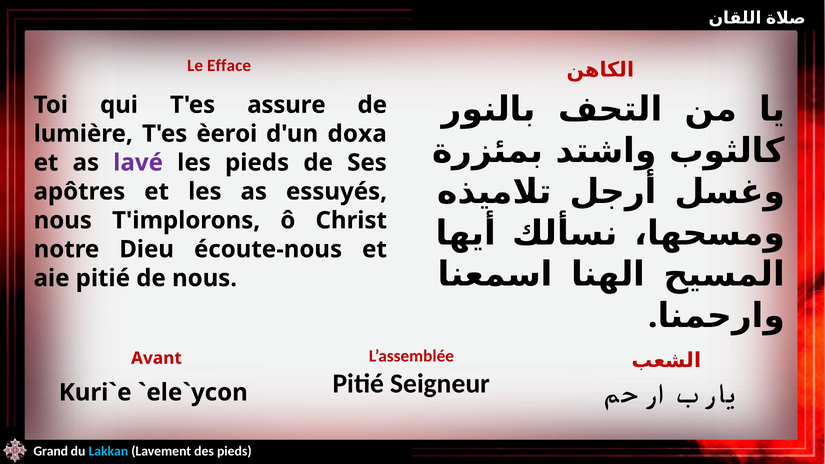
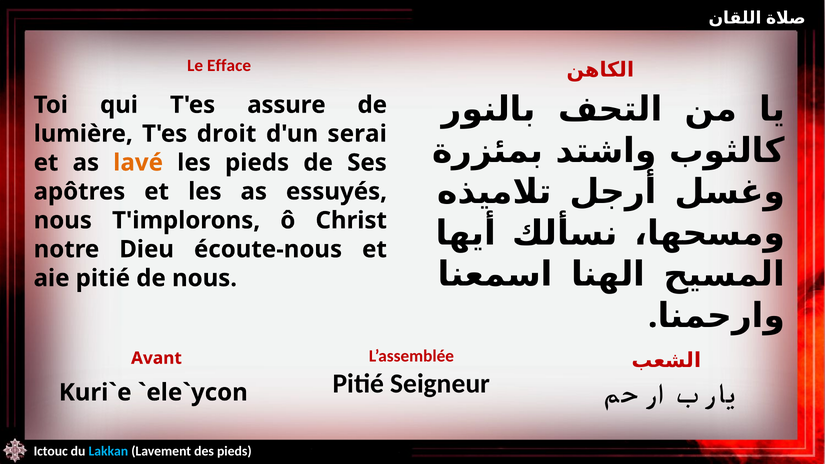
èeroi: èeroi -> droit
doxa: doxa -> serai
lavé colour: purple -> orange
Grand: Grand -> Ictouc
